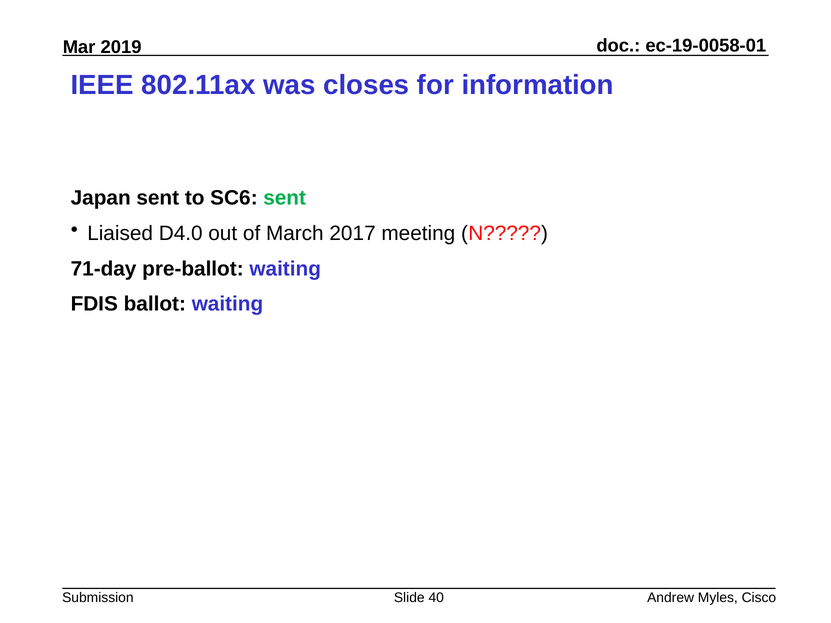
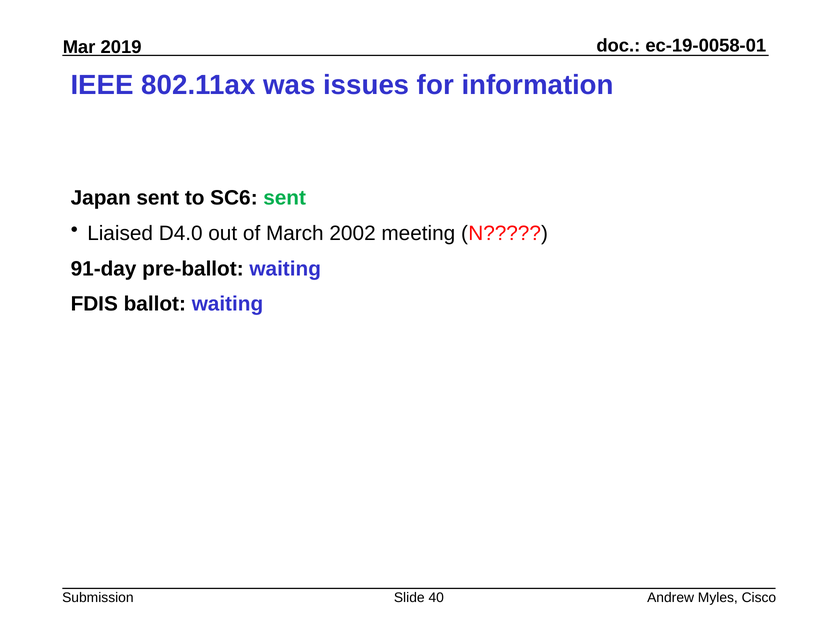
closes: closes -> issues
2017: 2017 -> 2002
71-day: 71-day -> 91-day
